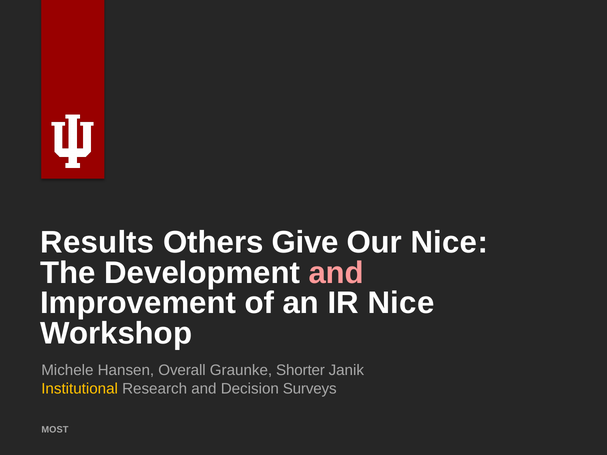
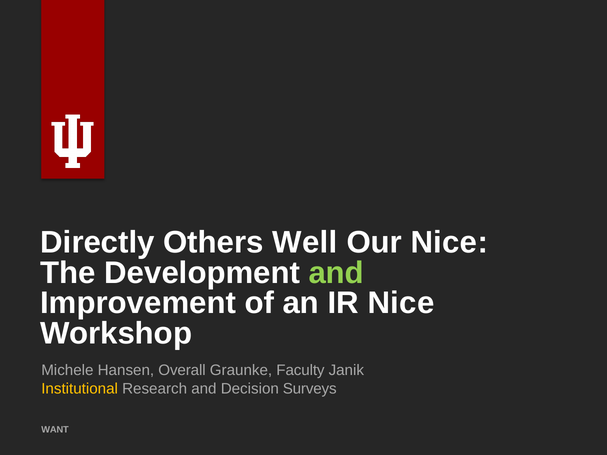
Results: Results -> Directly
Give: Give -> Well
and at (336, 273) colour: pink -> light green
Shorter: Shorter -> Faculty
MOST: MOST -> WANT
